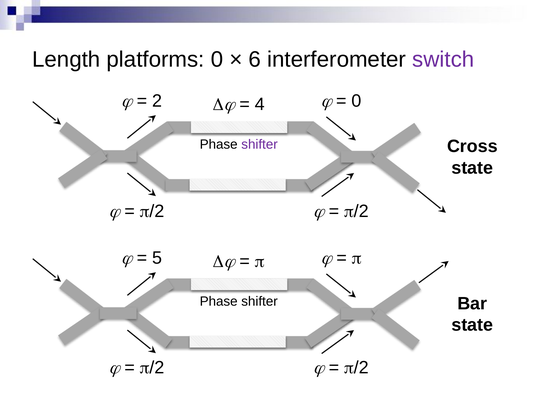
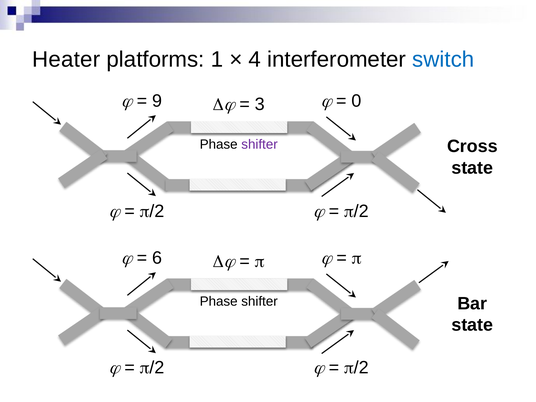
Length: Length -> Heater
platforms 0: 0 -> 1
6: 6 -> 4
switch colour: purple -> blue
2: 2 -> 9
4: 4 -> 3
5: 5 -> 6
